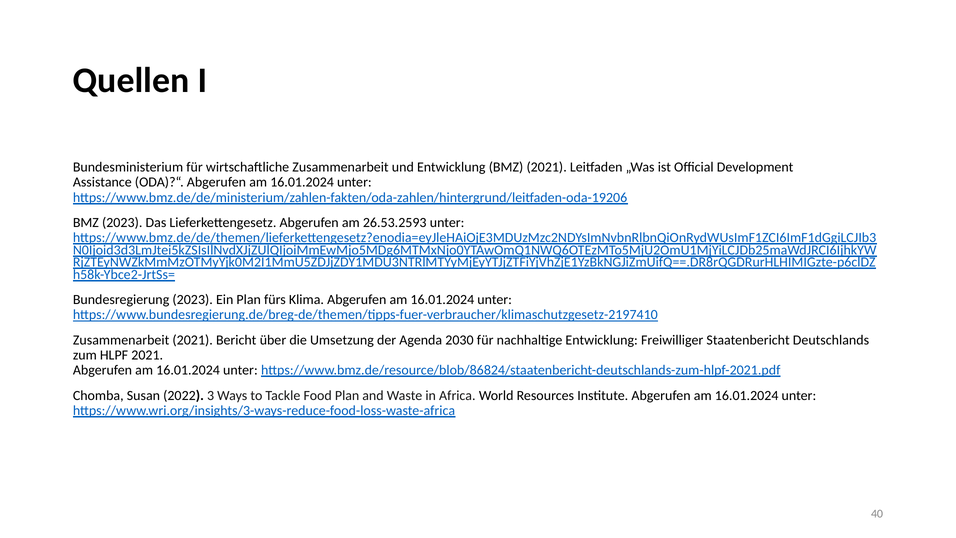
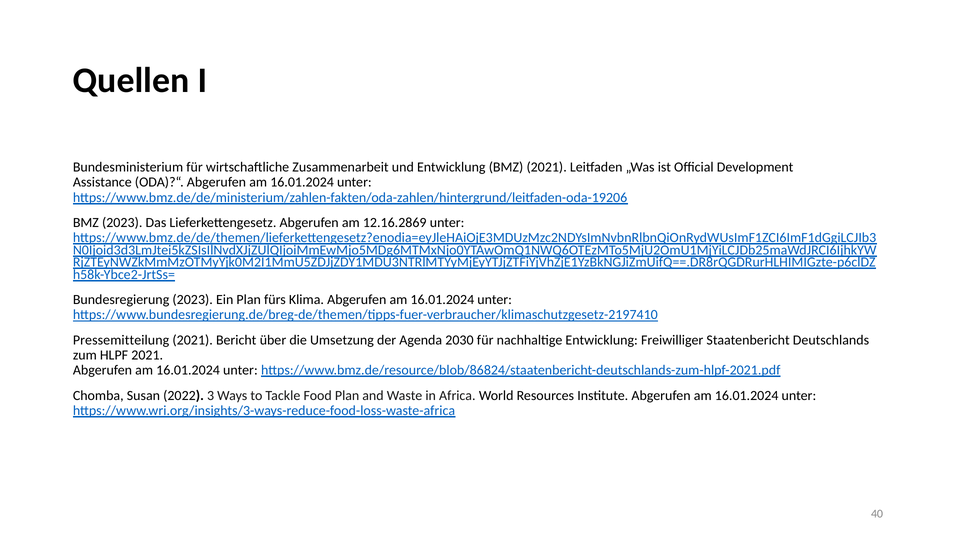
26.53.2593: 26.53.2593 -> 12.16.2869
Zusammenarbeit at (121, 340): Zusammenarbeit -> Pressemitteilung
